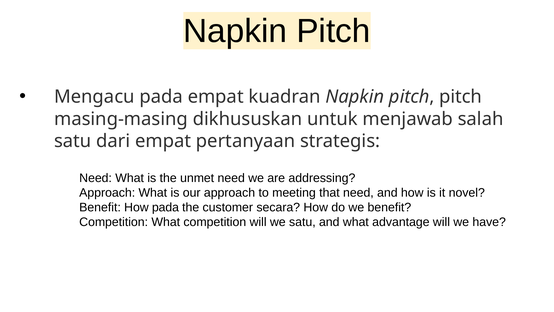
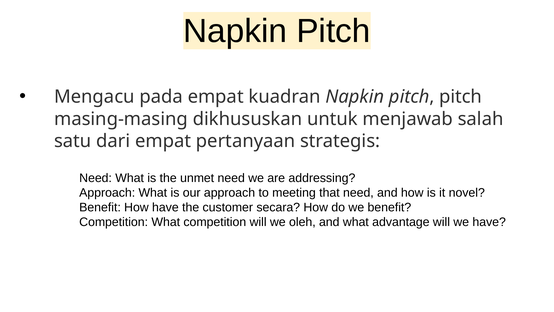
How pada: pada -> have
we satu: satu -> oleh
